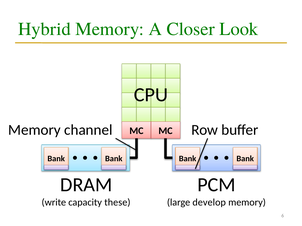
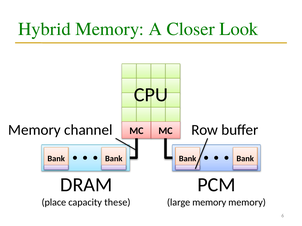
write: write -> place
large develop: develop -> memory
